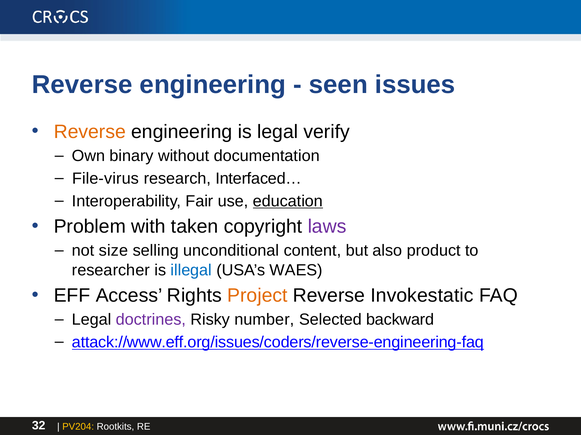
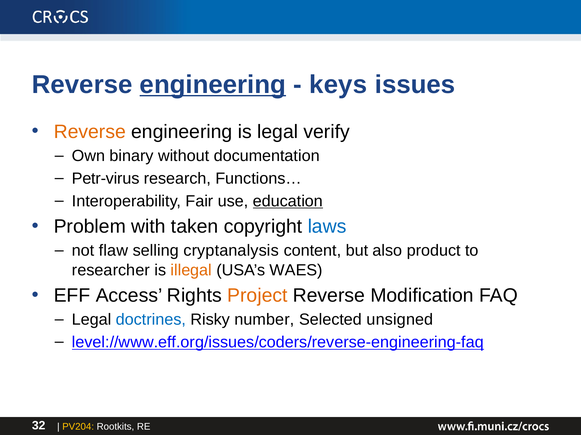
engineering at (213, 85) underline: none -> present
seen: seen -> keys
File-virus: File-virus -> Petr-virus
Interfaced…: Interfaced… -> Functions…
laws colour: purple -> blue
size: size -> flaw
unconditional: unconditional -> cryptanalysis
illegal colour: blue -> orange
Invokestatic: Invokestatic -> Modification
doctrines colour: purple -> blue
backward: backward -> unsigned
attack://www.eff.org/issues/coders/reverse-engineering-faq: attack://www.eff.org/issues/coders/reverse-engineering-faq -> level://www.eff.org/issues/coders/reverse-engineering-faq
